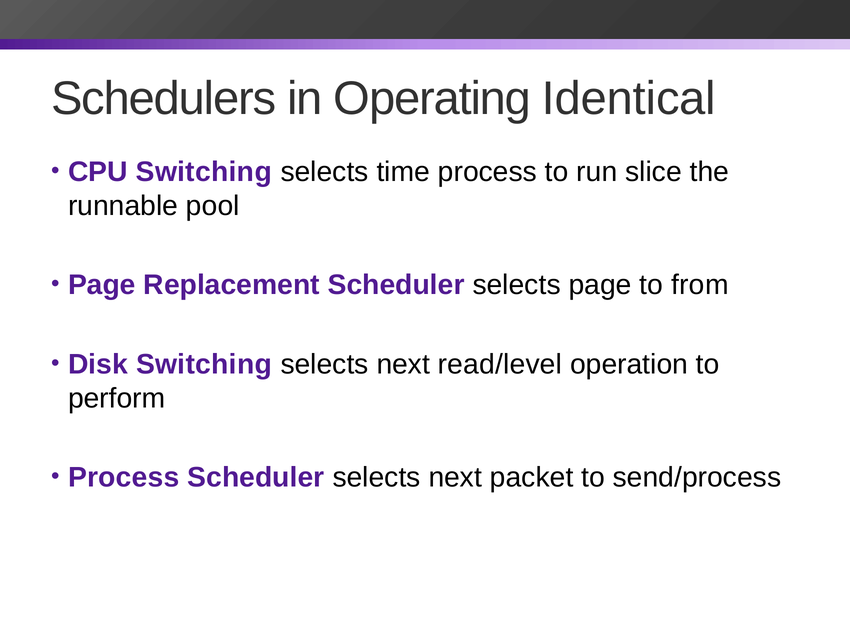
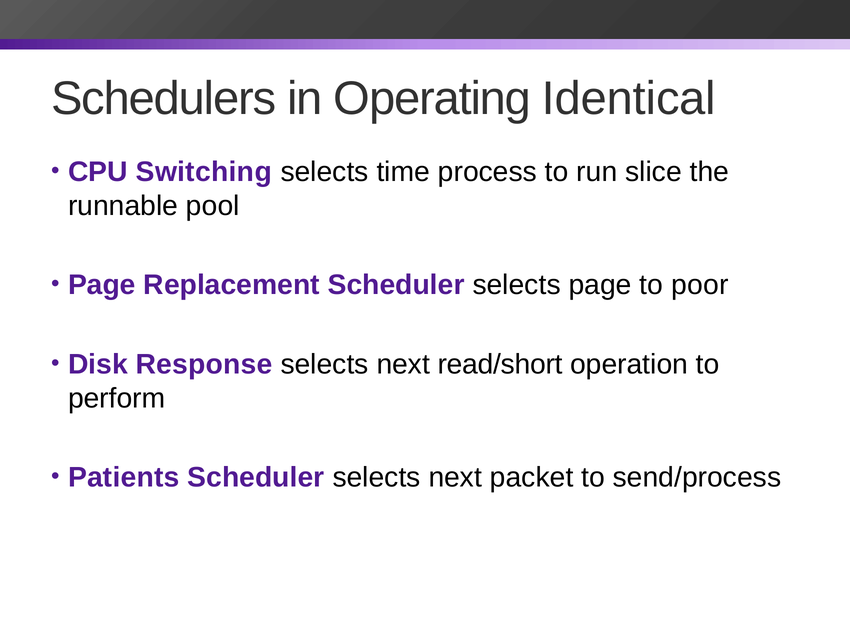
from: from -> poor
Disk Switching: Switching -> Response
read/level: read/level -> read/short
Process at (124, 478): Process -> Patients
